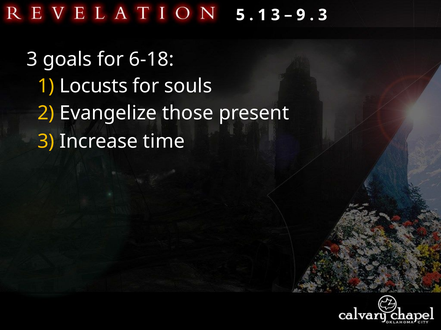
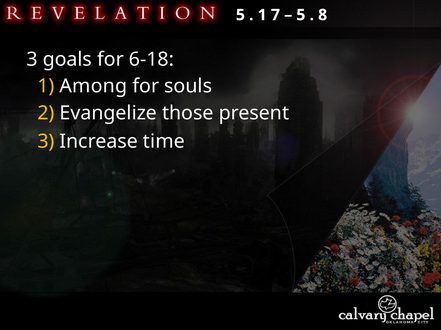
1 3: 3 -> 7
9 at (301, 15): 9 -> 5
3 at (323, 15): 3 -> 8
Locusts: Locusts -> Among
